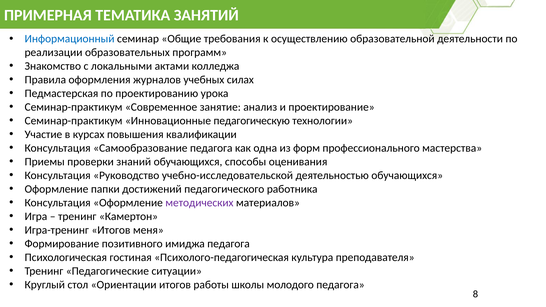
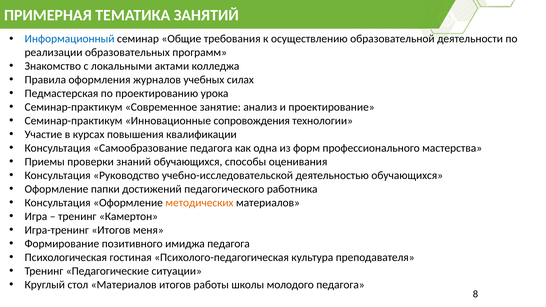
педагогическую: педагогическую -> сопровождения
методических colour: purple -> orange
стол Ориентации: Ориентации -> Материалов
